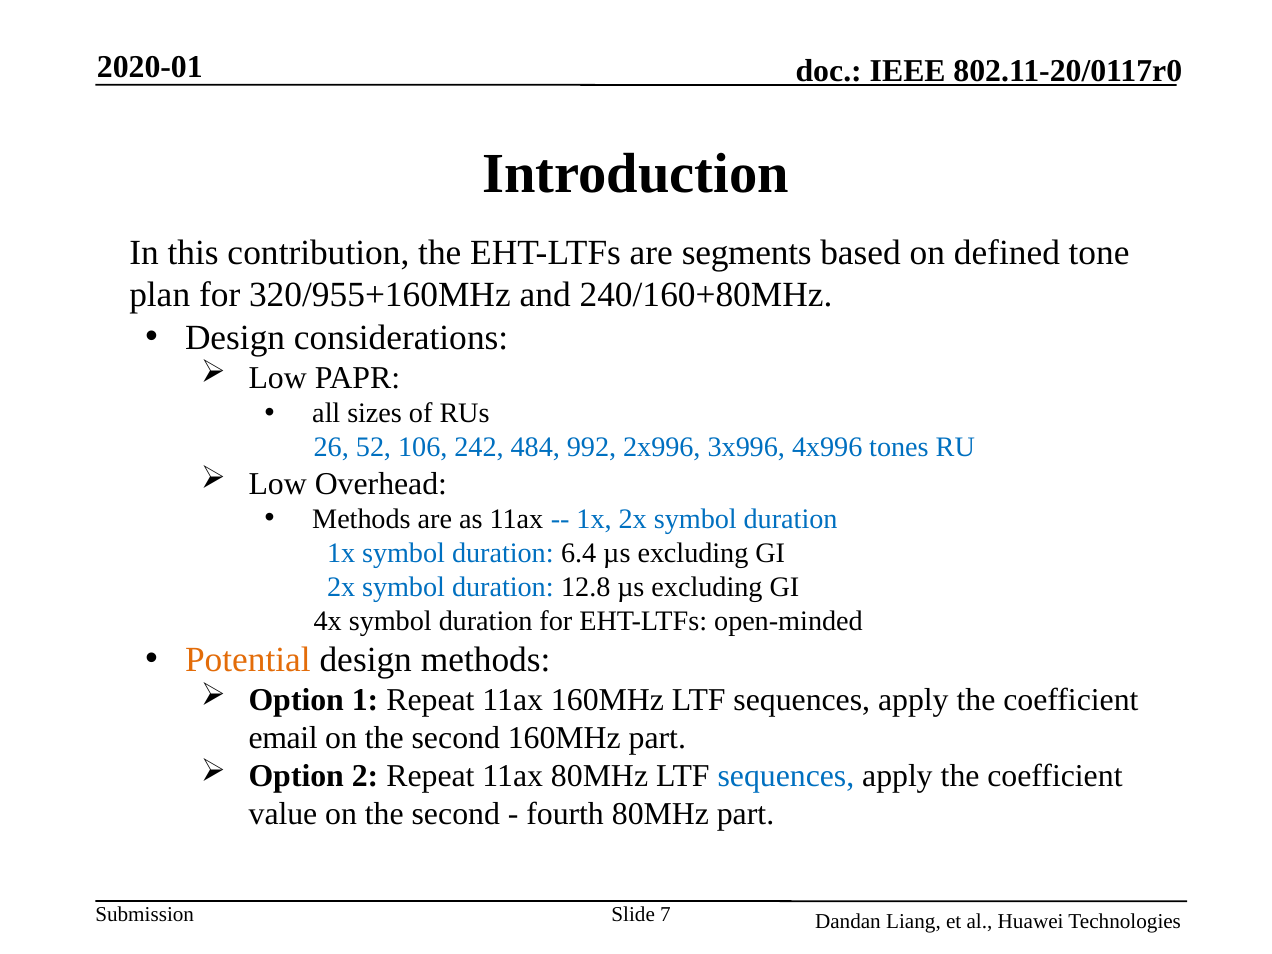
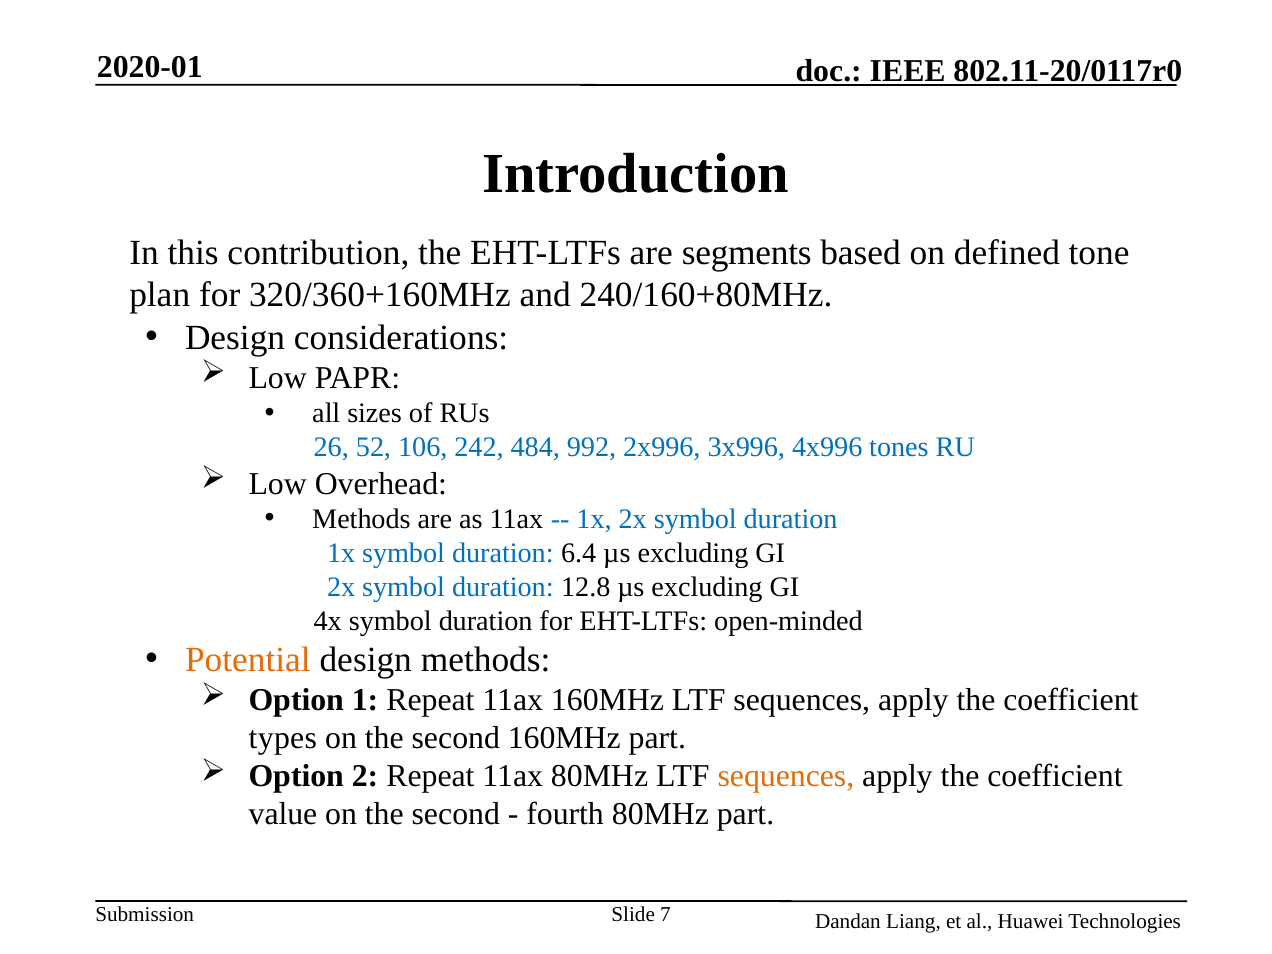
320/955+160MHz: 320/955+160MHz -> 320/360+160MHz
email: email -> types
sequences at (786, 776) colour: blue -> orange
